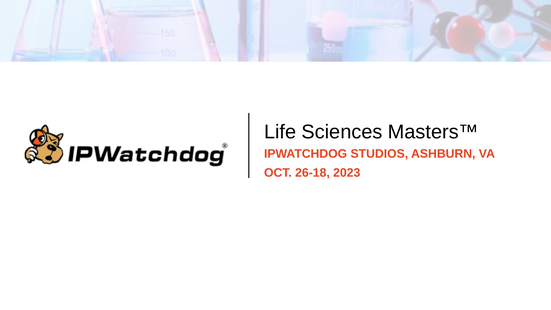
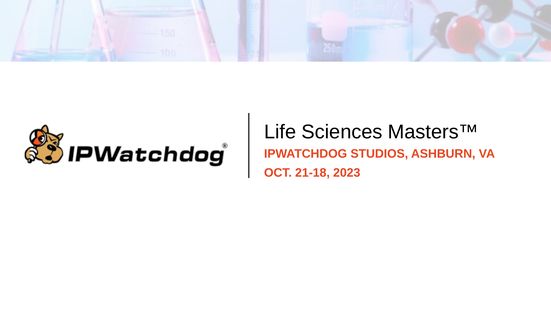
26-18: 26-18 -> 21-18
